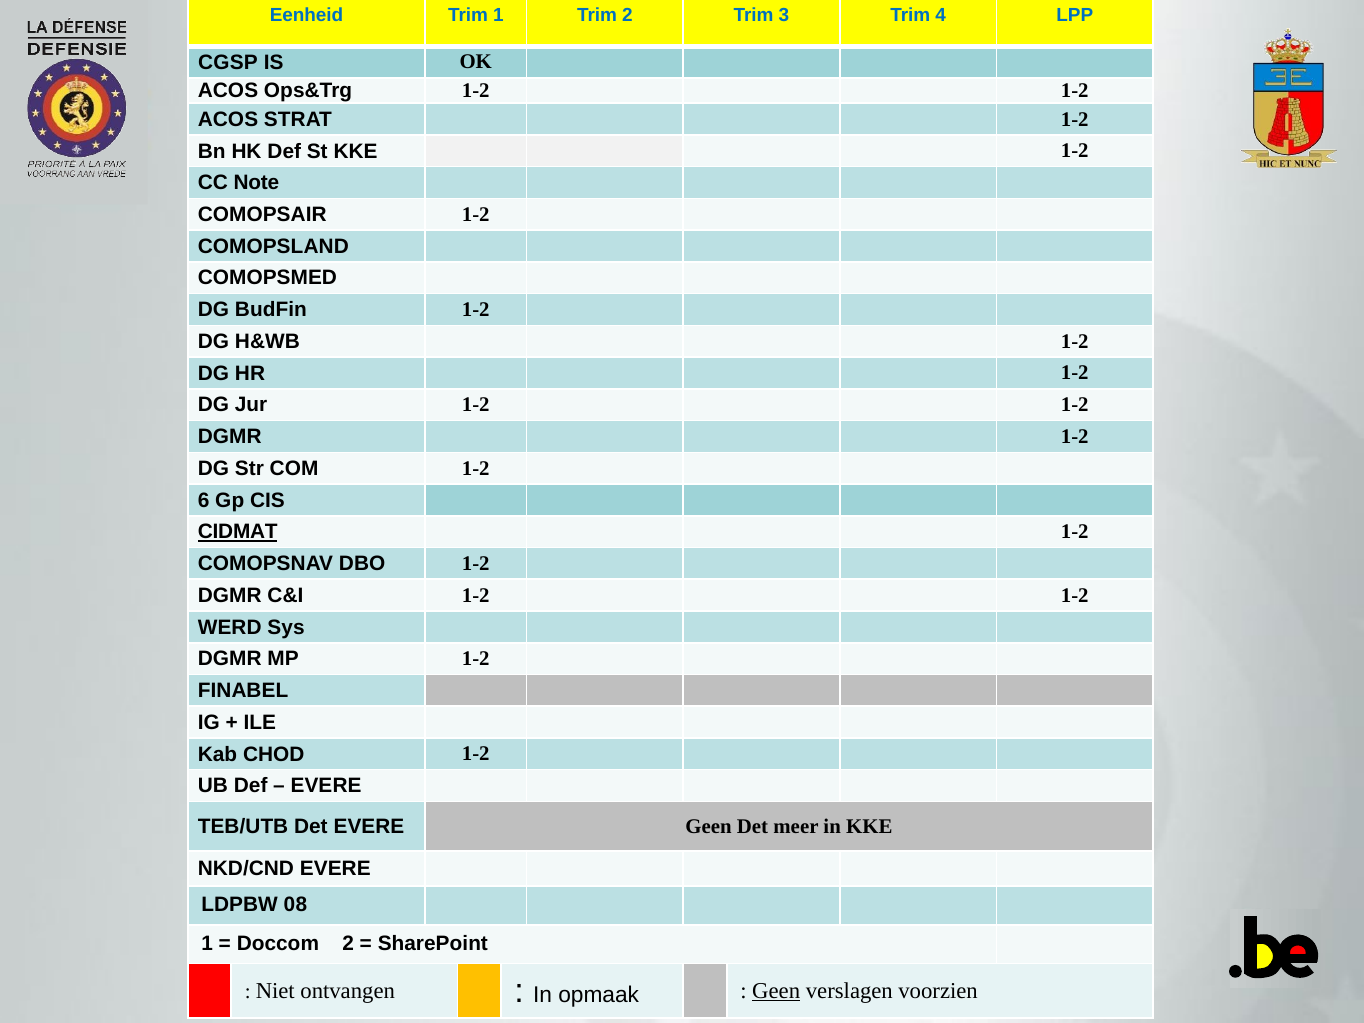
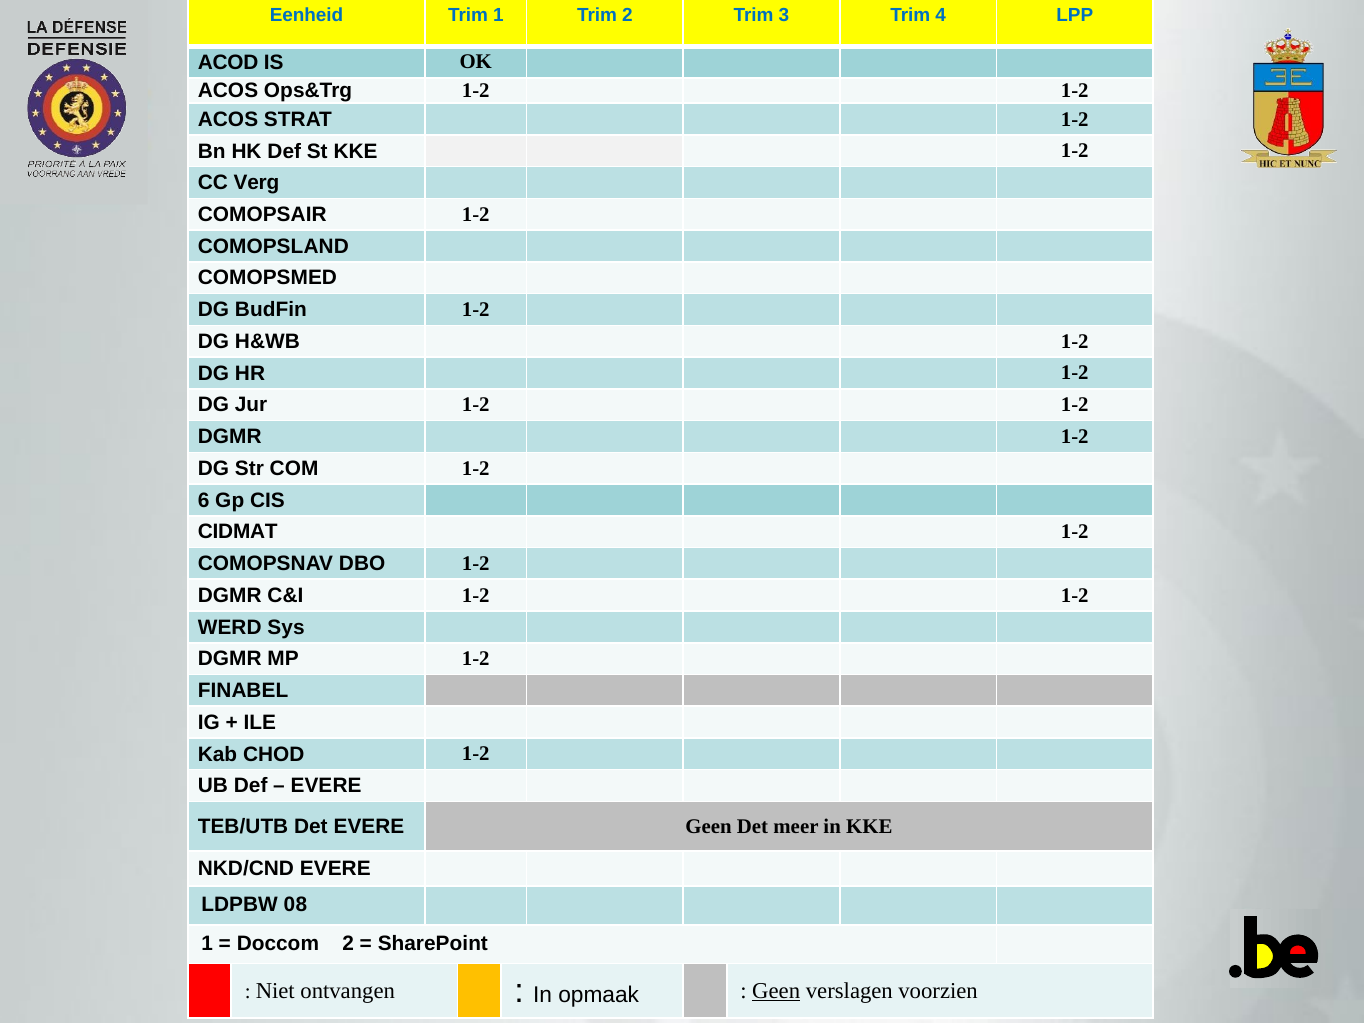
CGSP: CGSP -> ACOD
Note: Note -> Verg
CIDMAT underline: present -> none
